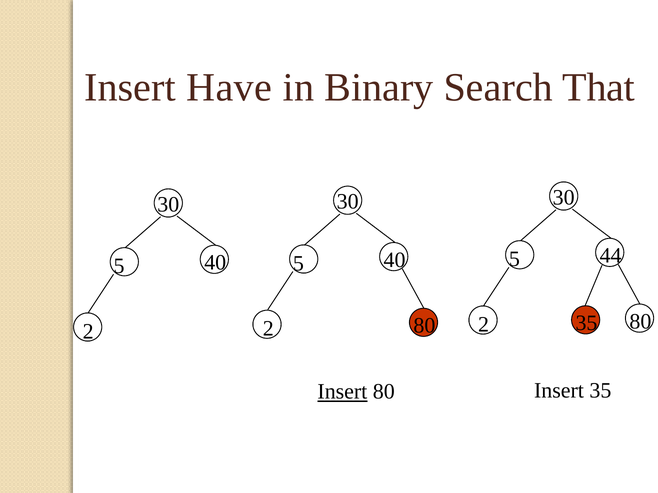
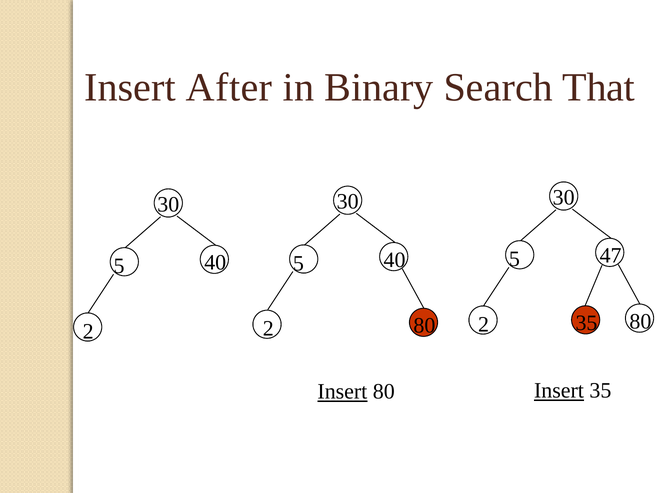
Have: Have -> After
44: 44 -> 47
Insert at (559, 391) underline: none -> present
